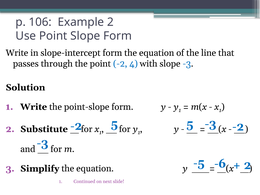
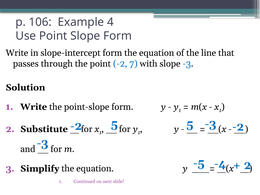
Example 2: 2 -> 4
4: 4 -> 7
-6: -6 -> -4
